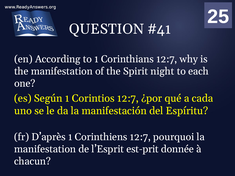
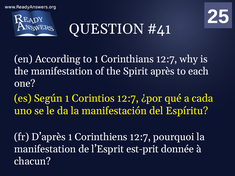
night: night -> après
